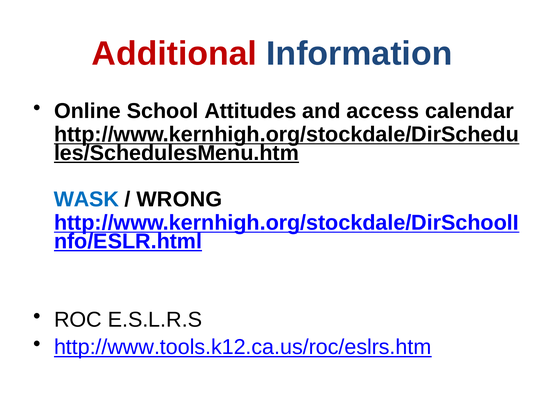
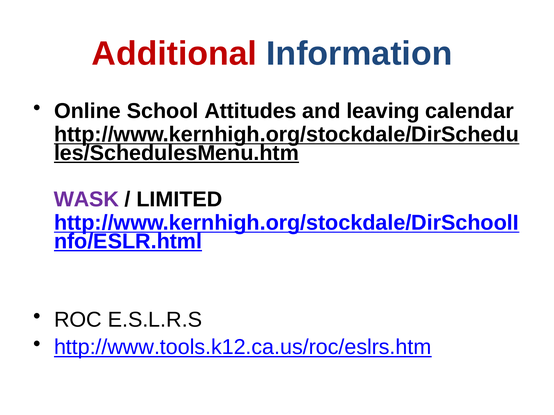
access: access -> leaving
WASK colour: blue -> purple
WRONG: WRONG -> LIMITED
